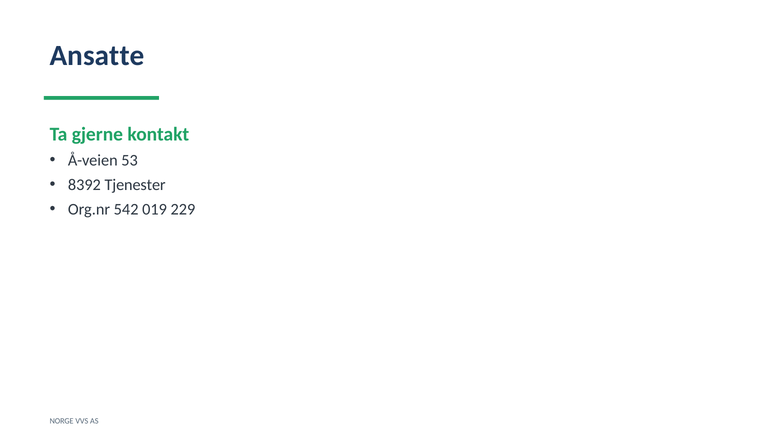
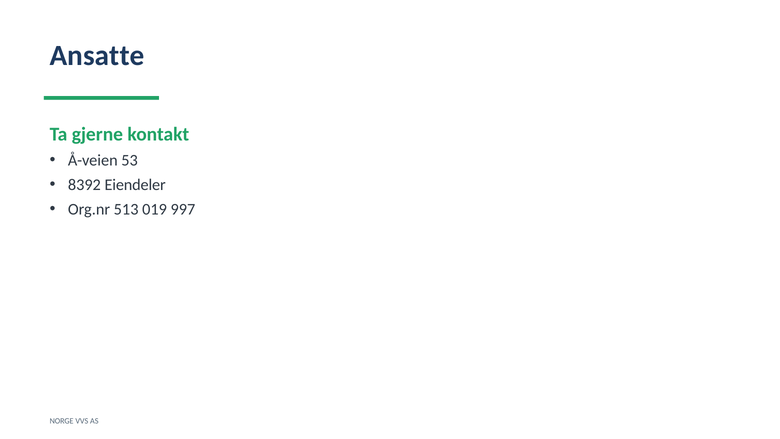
Tjenester: Tjenester -> Eiendeler
542: 542 -> 513
229: 229 -> 997
